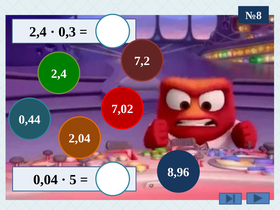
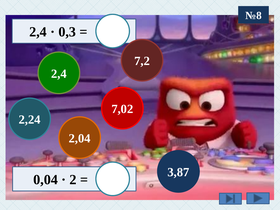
0,44: 0,44 -> 2,24
8,96: 8,96 -> 3,87
5: 5 -> 2
